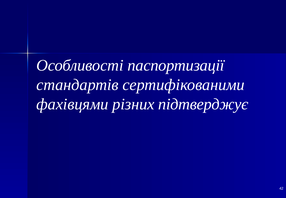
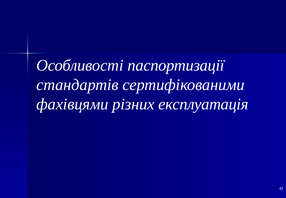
підтверджує: підтверджує -> експлуатація
